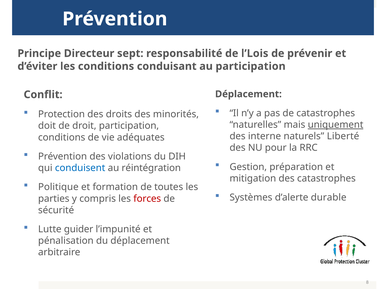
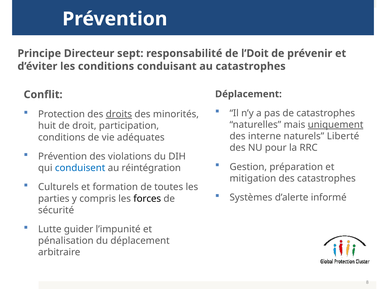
l’Lois: l’Lois -> l’Doit
au participation: participation -> catastrophes
droits underline: none -> present
doit: doit -> huit
Politique: Politique -> Culturels
durable: durable -> informé
forces colour: red -> black
